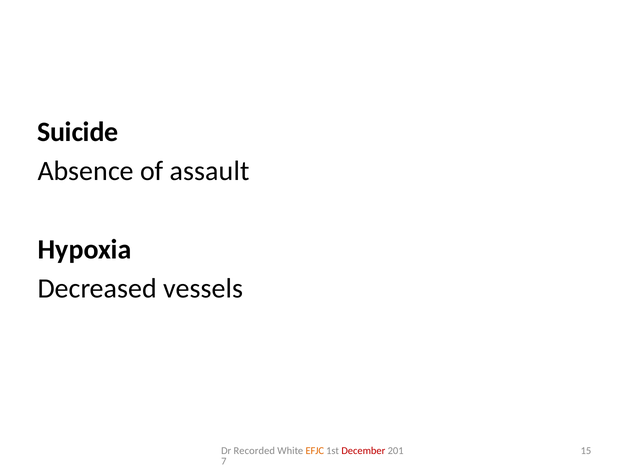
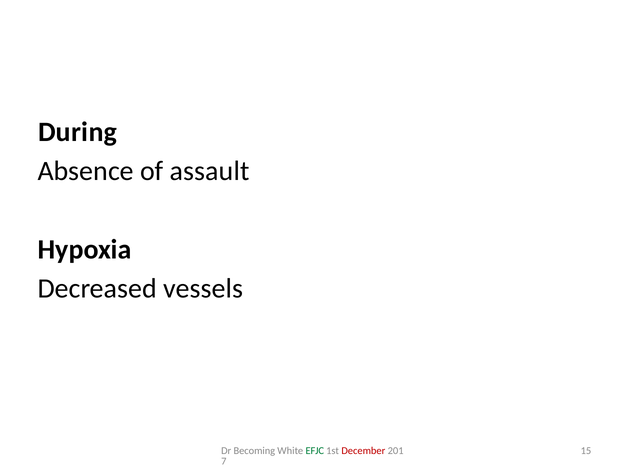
Suicide: Suicide -> During
Recorded: Recorded -> Becoming
EFJC colour: orange -> green
